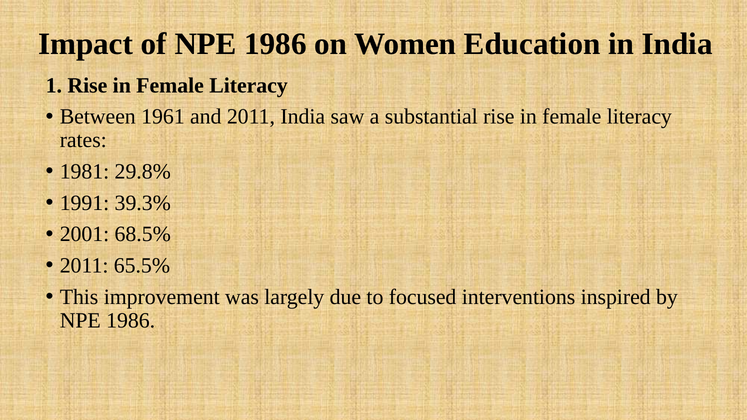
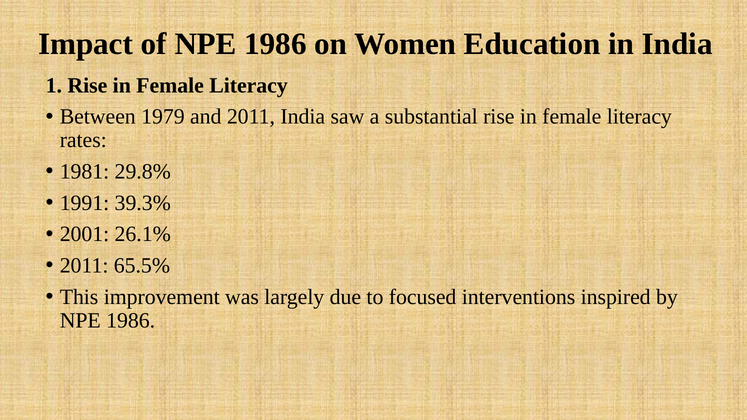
1961: 1961 -> 1979
68.5%: 68.5% -> 26.1%
